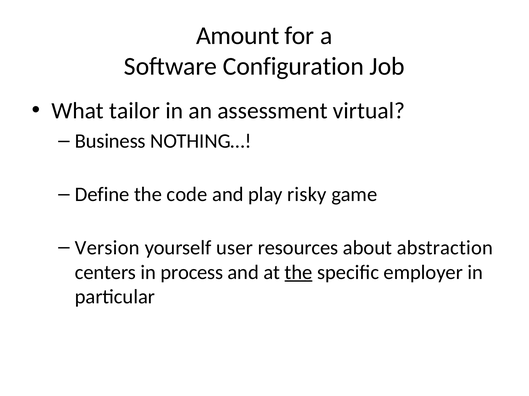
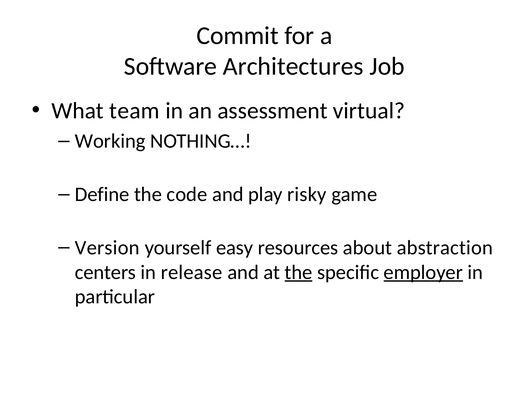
Amount: Amount -> Commit
Configuration: Configuration -> Architectures
tailor: tailor -> team
Business: Business -> Working
user: user -> easy
process: process -> release
employer underline: none -> present
